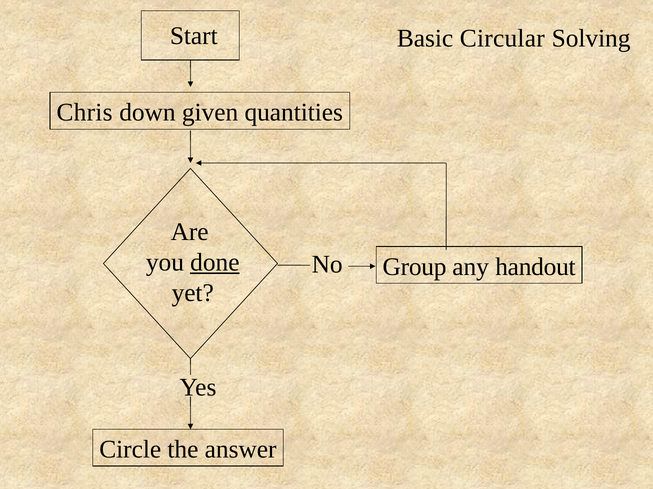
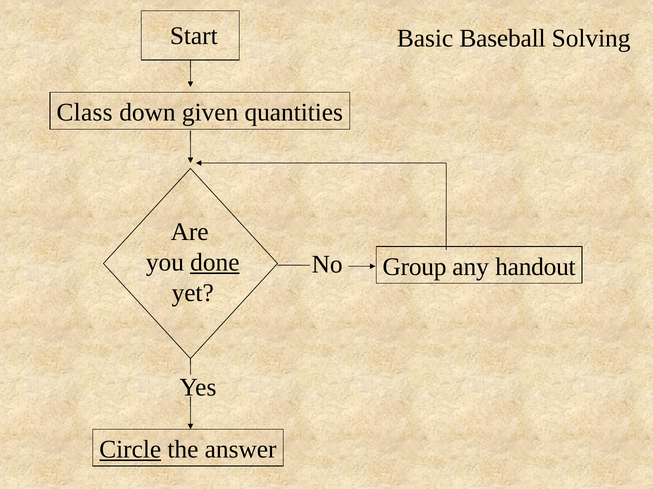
Circular: Circular -> Baseball
Chris: Chris -> Class
Circle underline: none -> present
